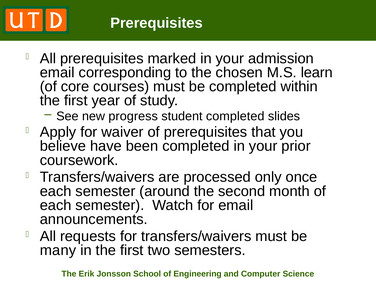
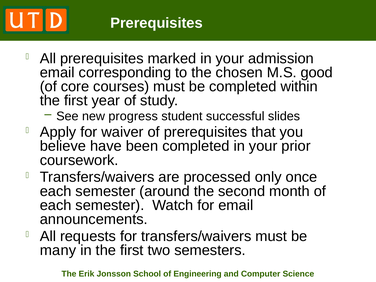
learn: learn -> good
student completed: completed -> successful
